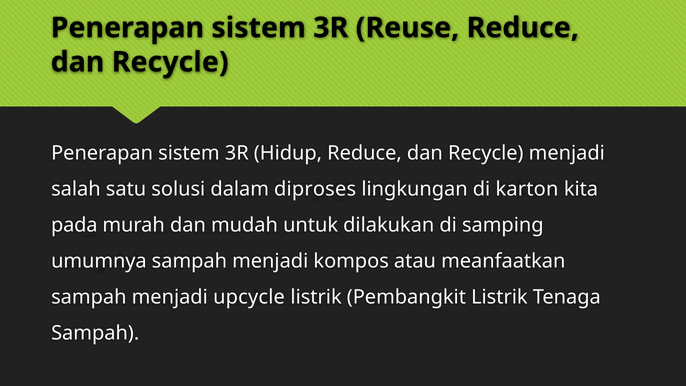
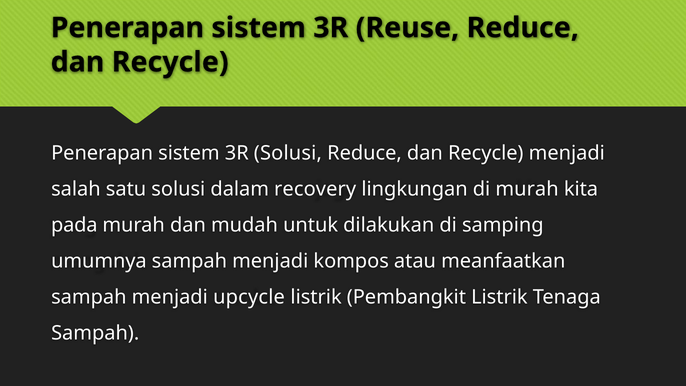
3R Hidup: Hidup -> Solusi
diproses: diproses -> recovery
di karton: karton -> murah
